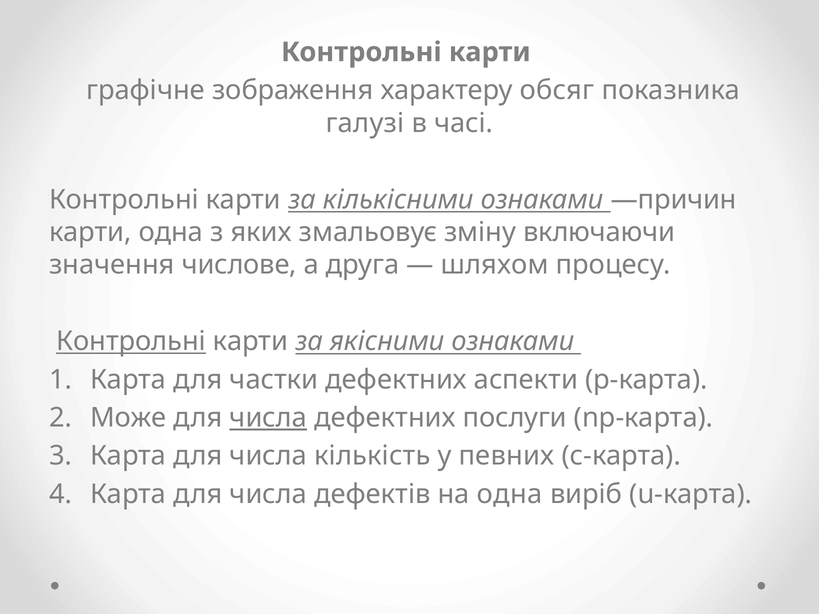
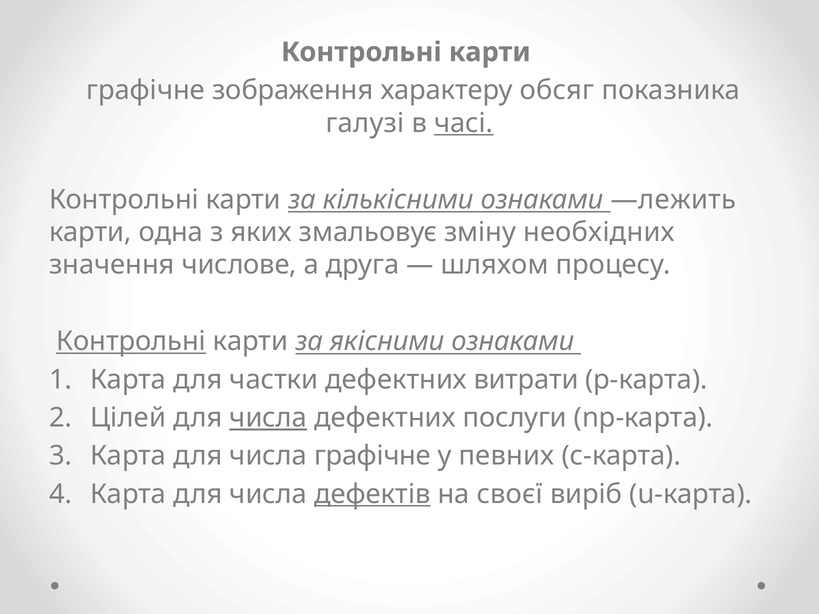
часі underline: none -> present
—причин: —причин -> —лежить
включаючи: включаючи -> необхідних
аспекти: аспекти -> витрати
Може: Може -> Цілей
числа кількість: кількість -> графічне
дефектів underline: none -> present
на одна: одна -> своєї
